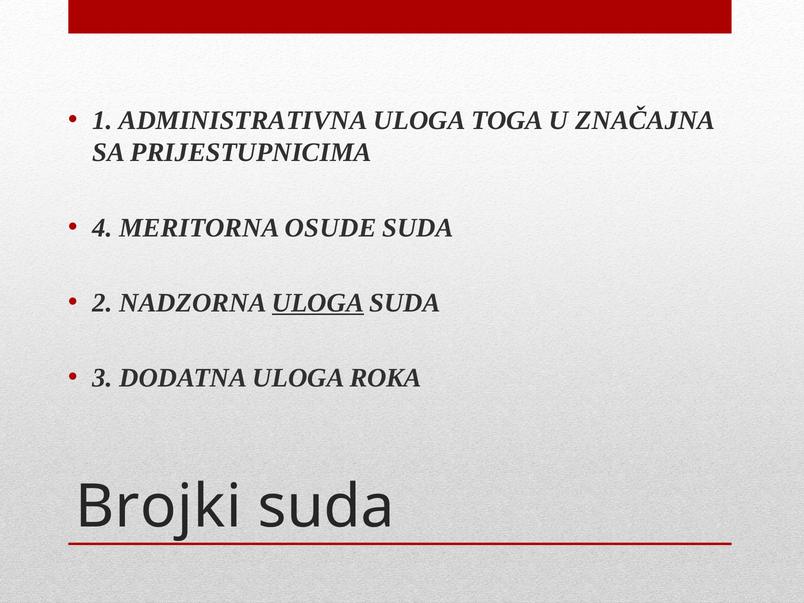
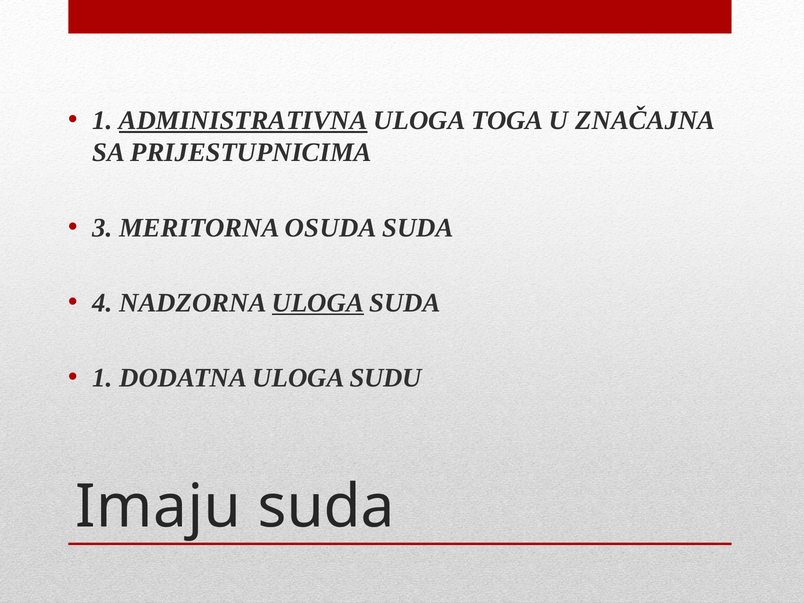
ADMINISTRATIVNA underline: none -> present
4: 4 -> 3
OSUDE: OSUDE -> OSUDA
2: 2 -> 4
3 at (103, 378): 3 -> 1
ROKA: ROKA -> SUDU
Brojki: Brojki -> Imaju
